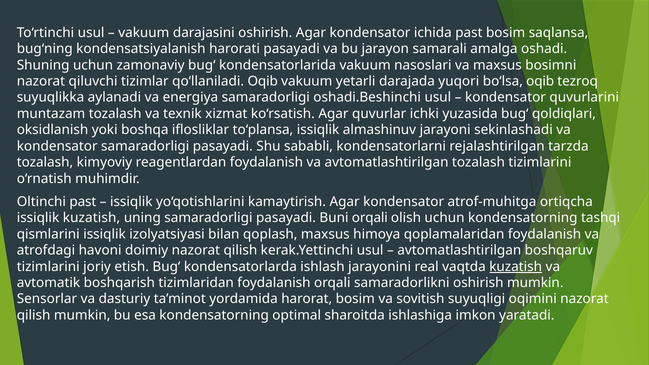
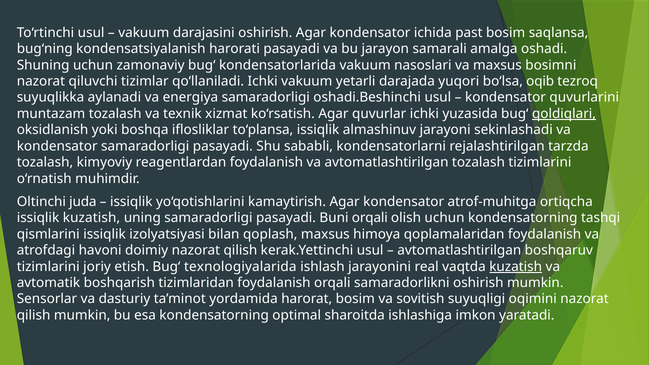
qo‘llaniladi Oqib: Oqib -> Ichki
qoldiqlari underline: none -> present
Oltinchi past: past -> juda
kondensatorlarda: kondensatorlarda -> texnologiyalarida
